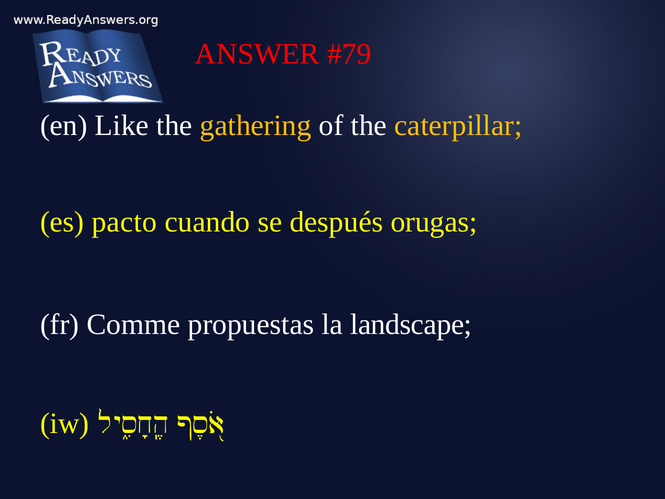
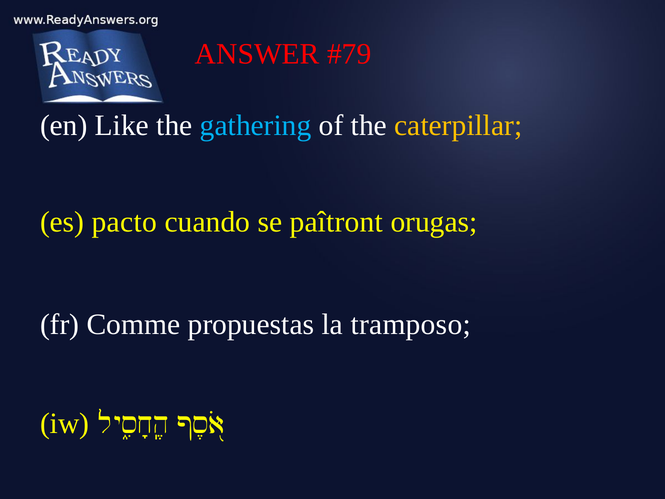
gathering colour: yellow -> light blue
después: después -> paîtront
landscape: landscape -> tramposo
